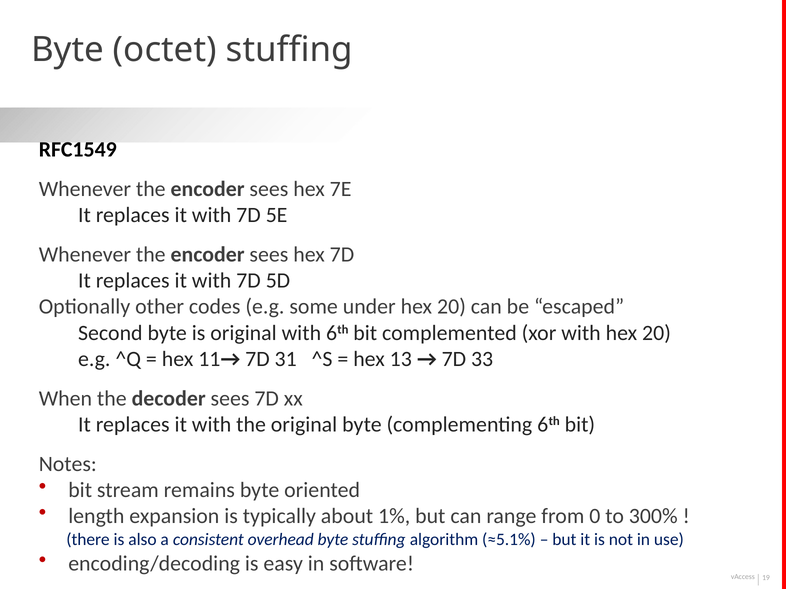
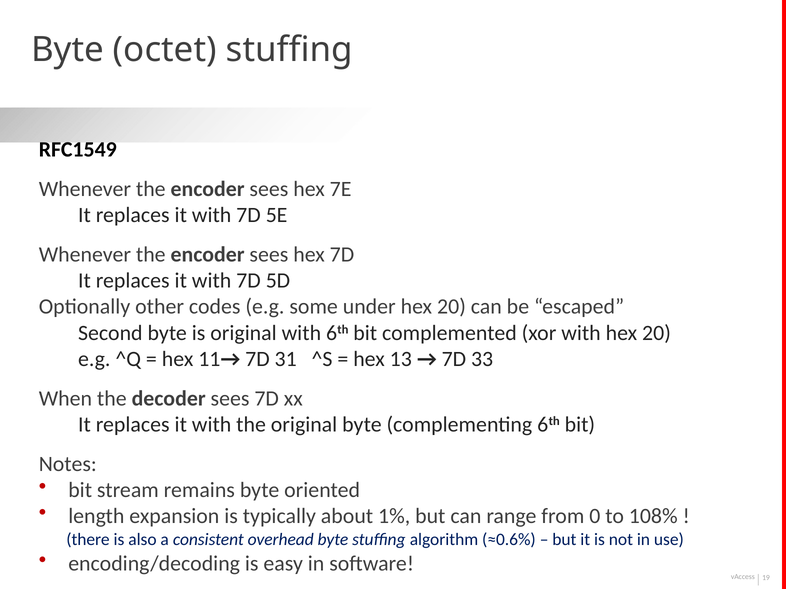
300%: 300% -> 108%
≈5.1%: ≈5.1% -> ≈0.6%
